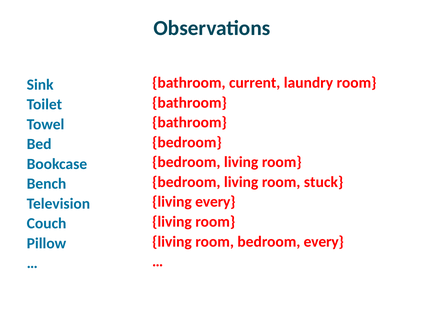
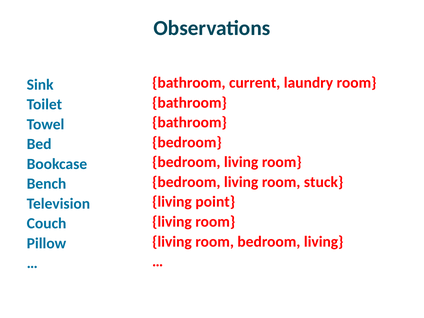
living every: every -> point
every at (324, 242): every -> living
